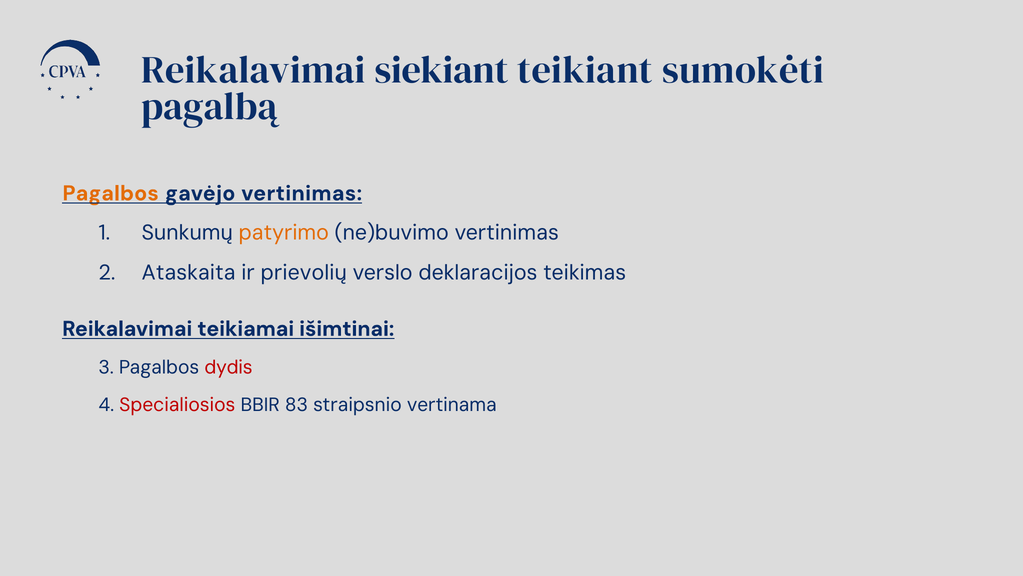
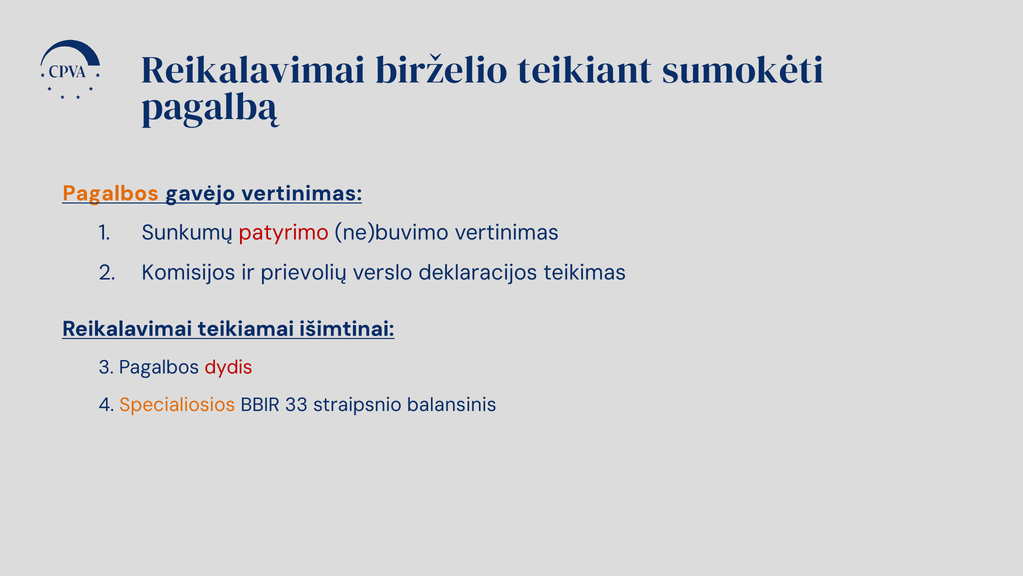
siekiant: siekiant -> birželio
patyrimo colour: orange -> red
Ataskaita: Ataskaita -> Komisijos
Specialiosios colour: red -> orange
83: 83 -> 33
vertinama: vertinama -> balansinis
